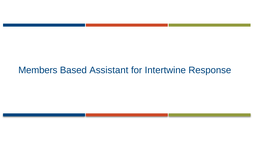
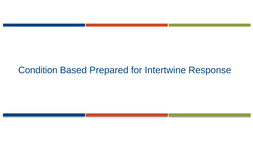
Members: Members -> Condition
Assistant: Assistant -> Prepared
